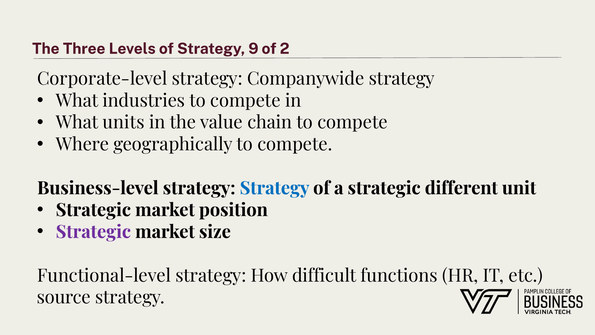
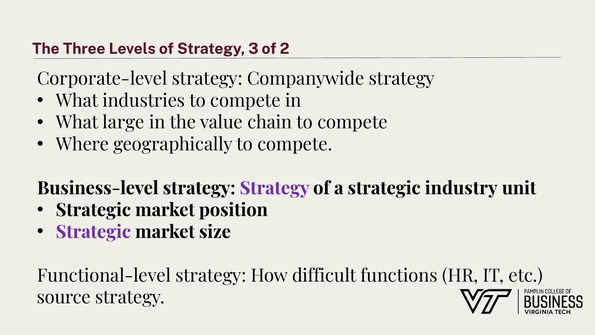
9: 9 -> 3
units: units -> large
Strategy at (275, 188) colour: blue -> purple
different: different -> industry
